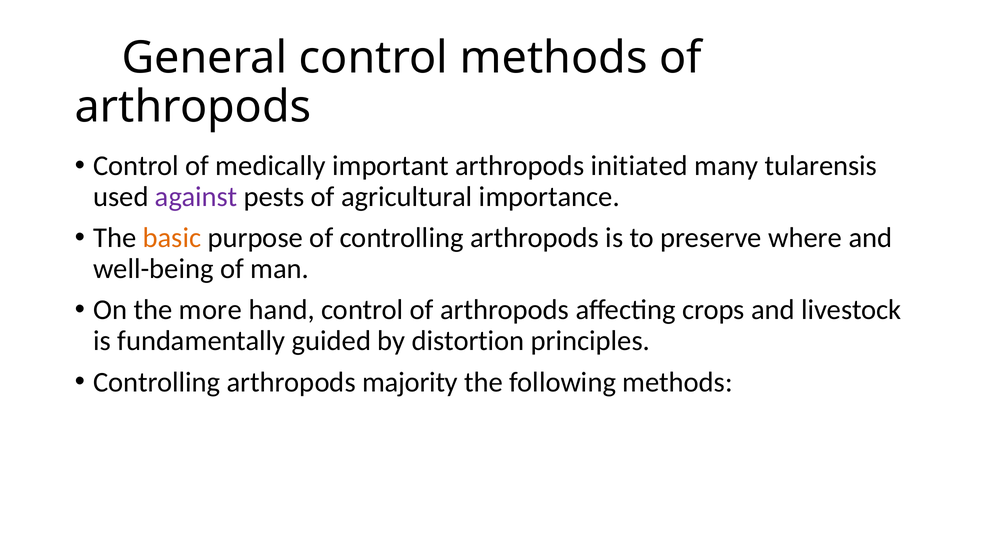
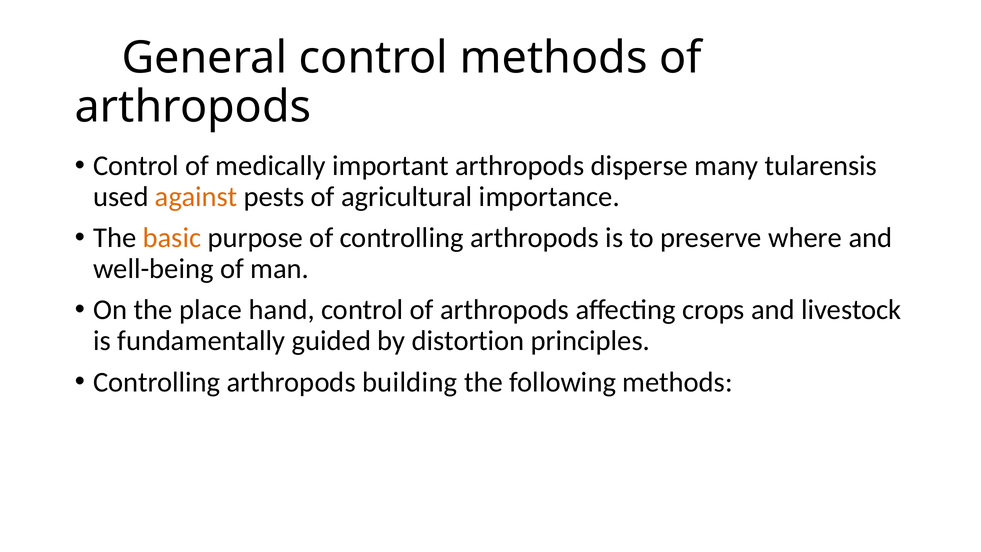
initiated: initiated -> disperse
against colour: purple -> orange
more: more -> place
majority: majority -> building
